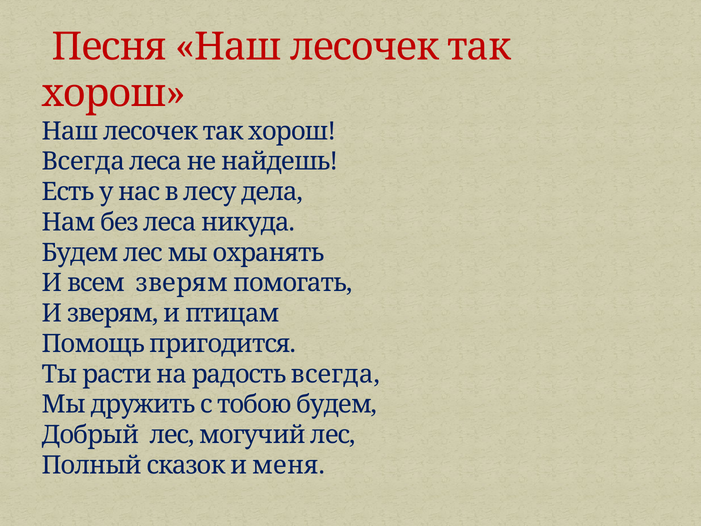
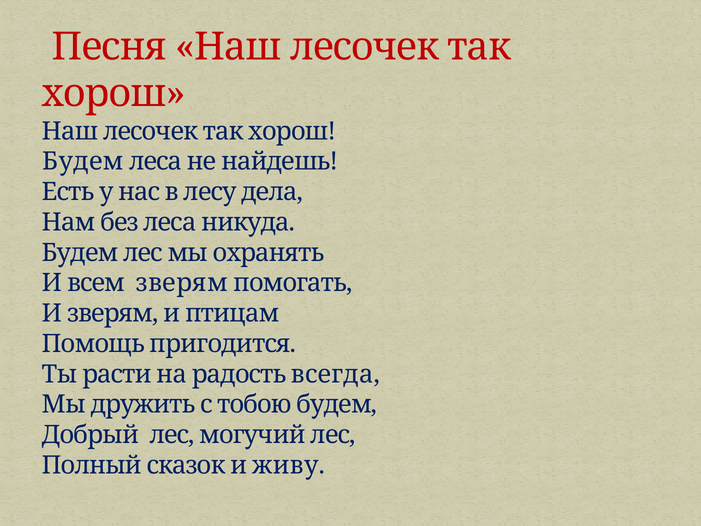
Всегда at (83, 161): Всегда -> Будем
меня: меня -> живу
